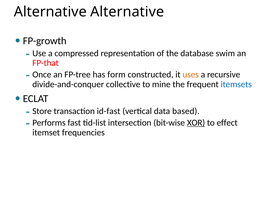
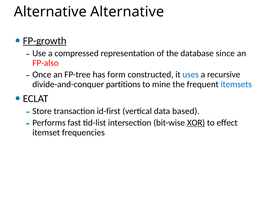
FP-growth underline: none -> present
swim: swim -> since
FP-that: FP-that -> FP-also
uses colour: orange -> blue
collective: collective -> partitions
id-fast: id-fast -> id-first
